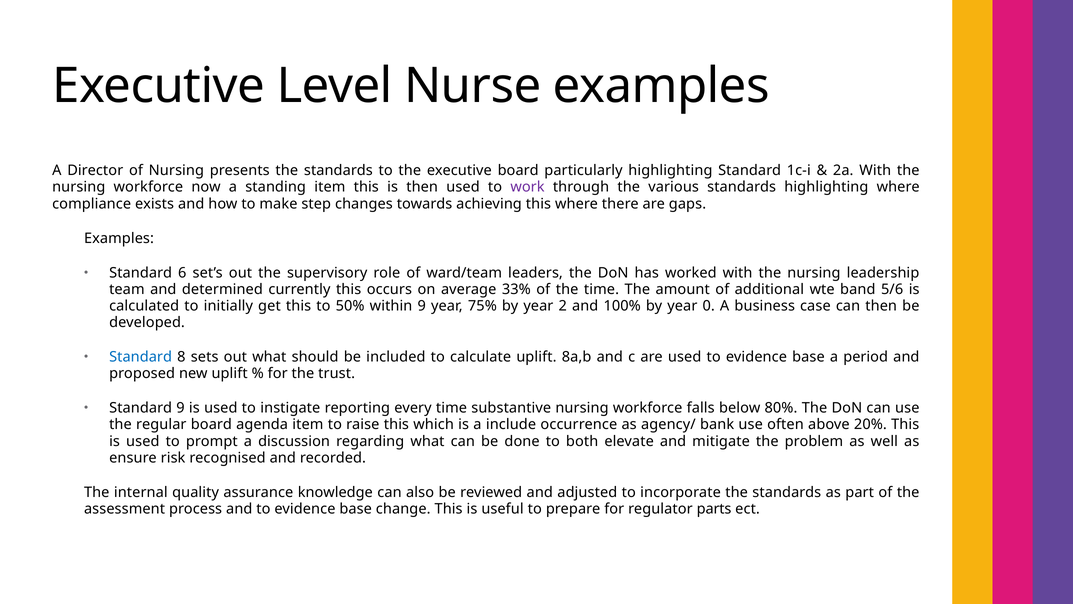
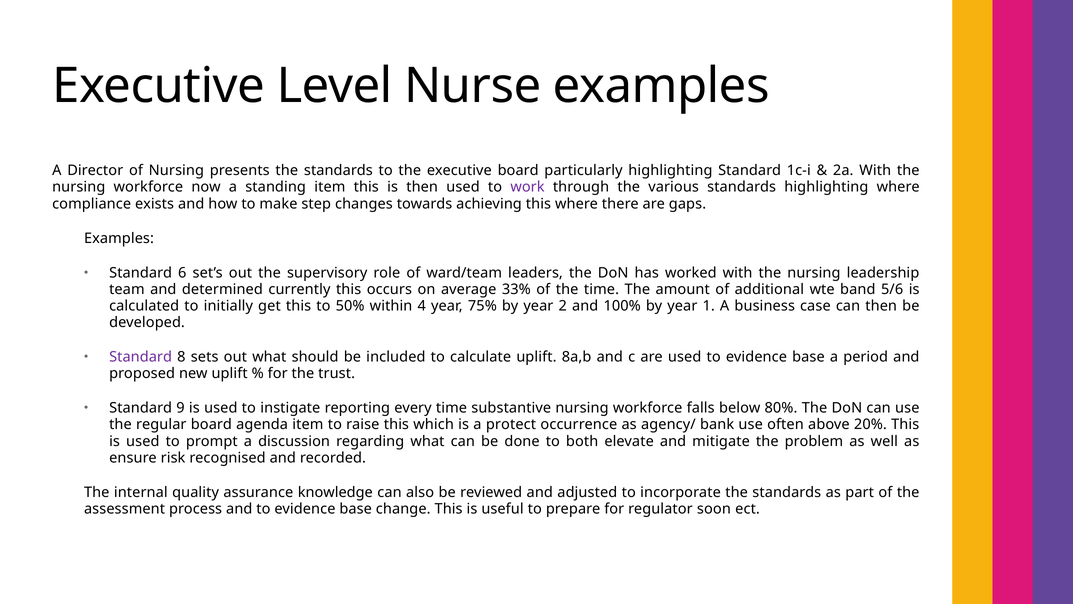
within 9: 9 -> 4
0: 0 -> 1
Standard at (141, 357) colour: blue -> purple
include: include -> protect
parts: parts -> soon
